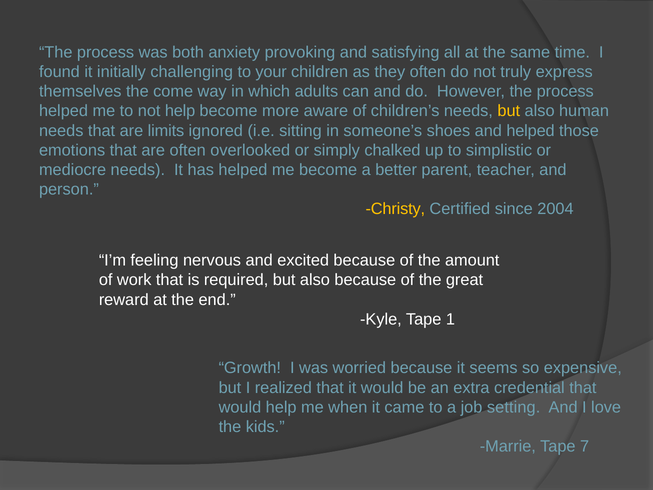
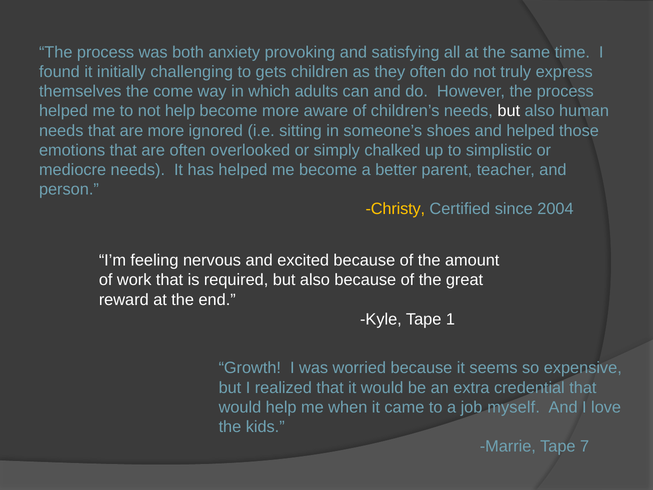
your: your -> gets
but at (509, 111) colour: yellow -> white
are limits: limits -> more
setting: setting -> myself
